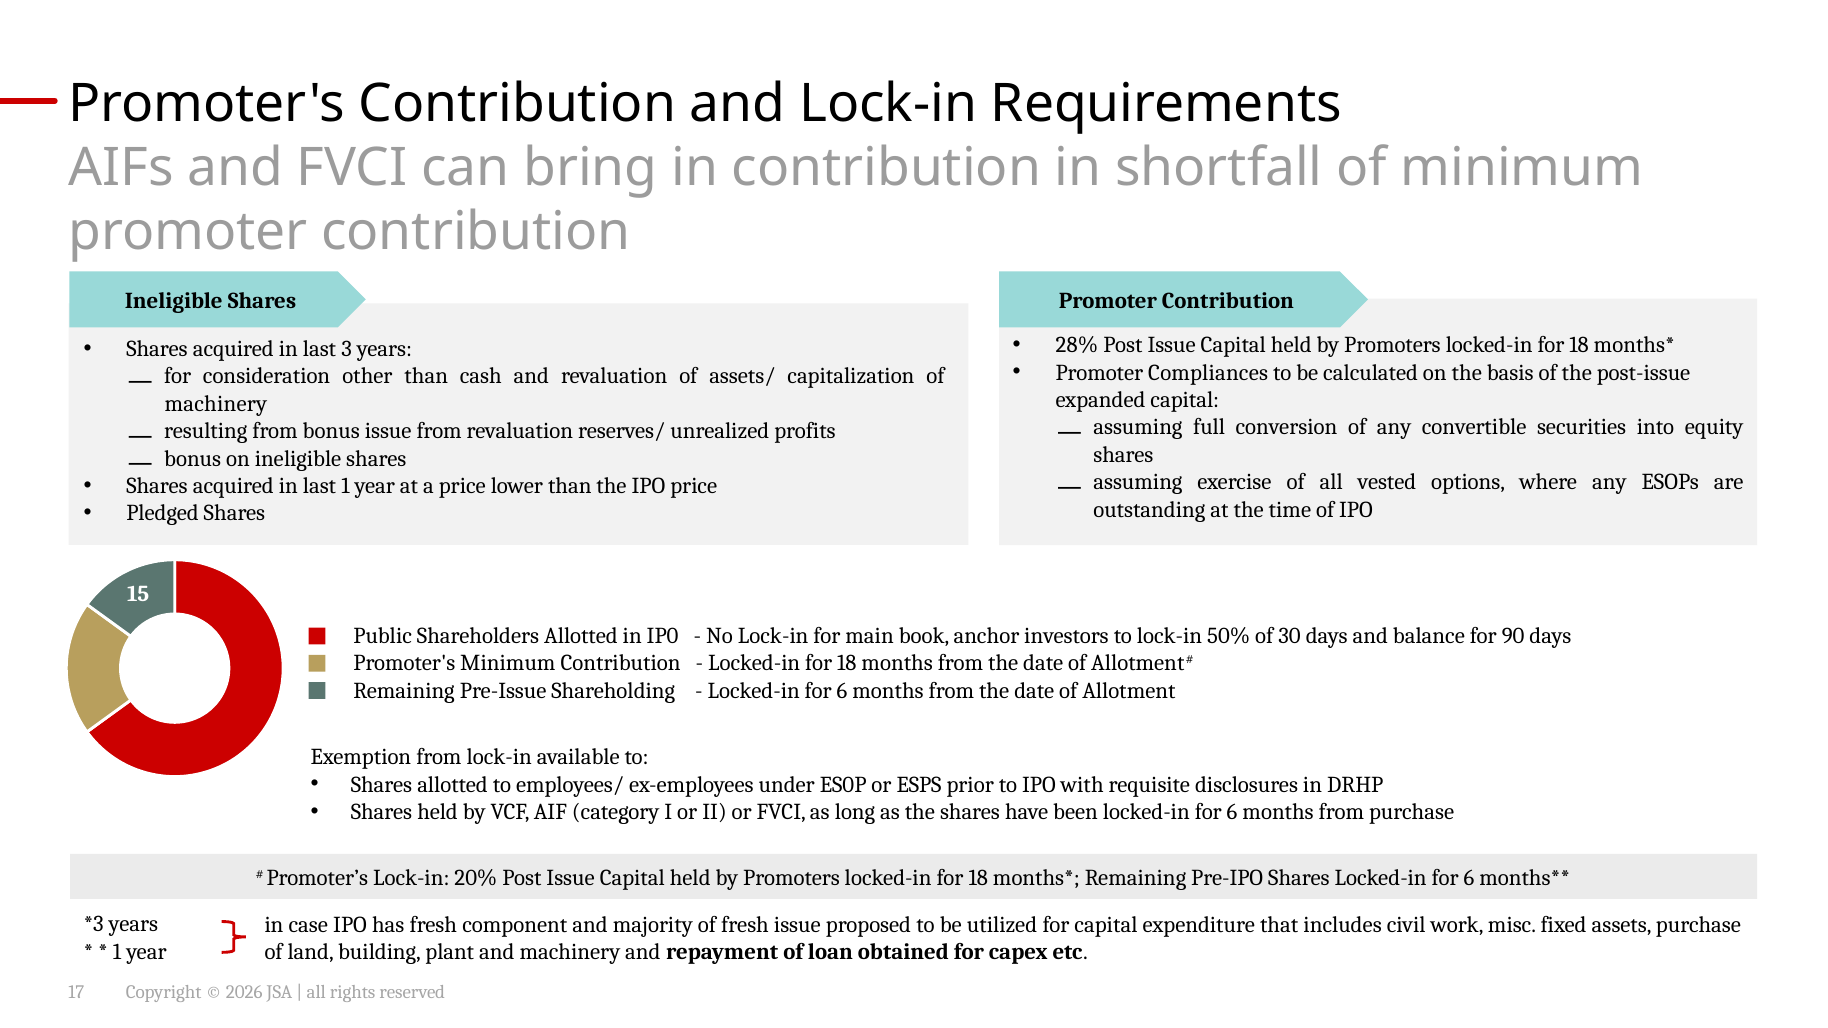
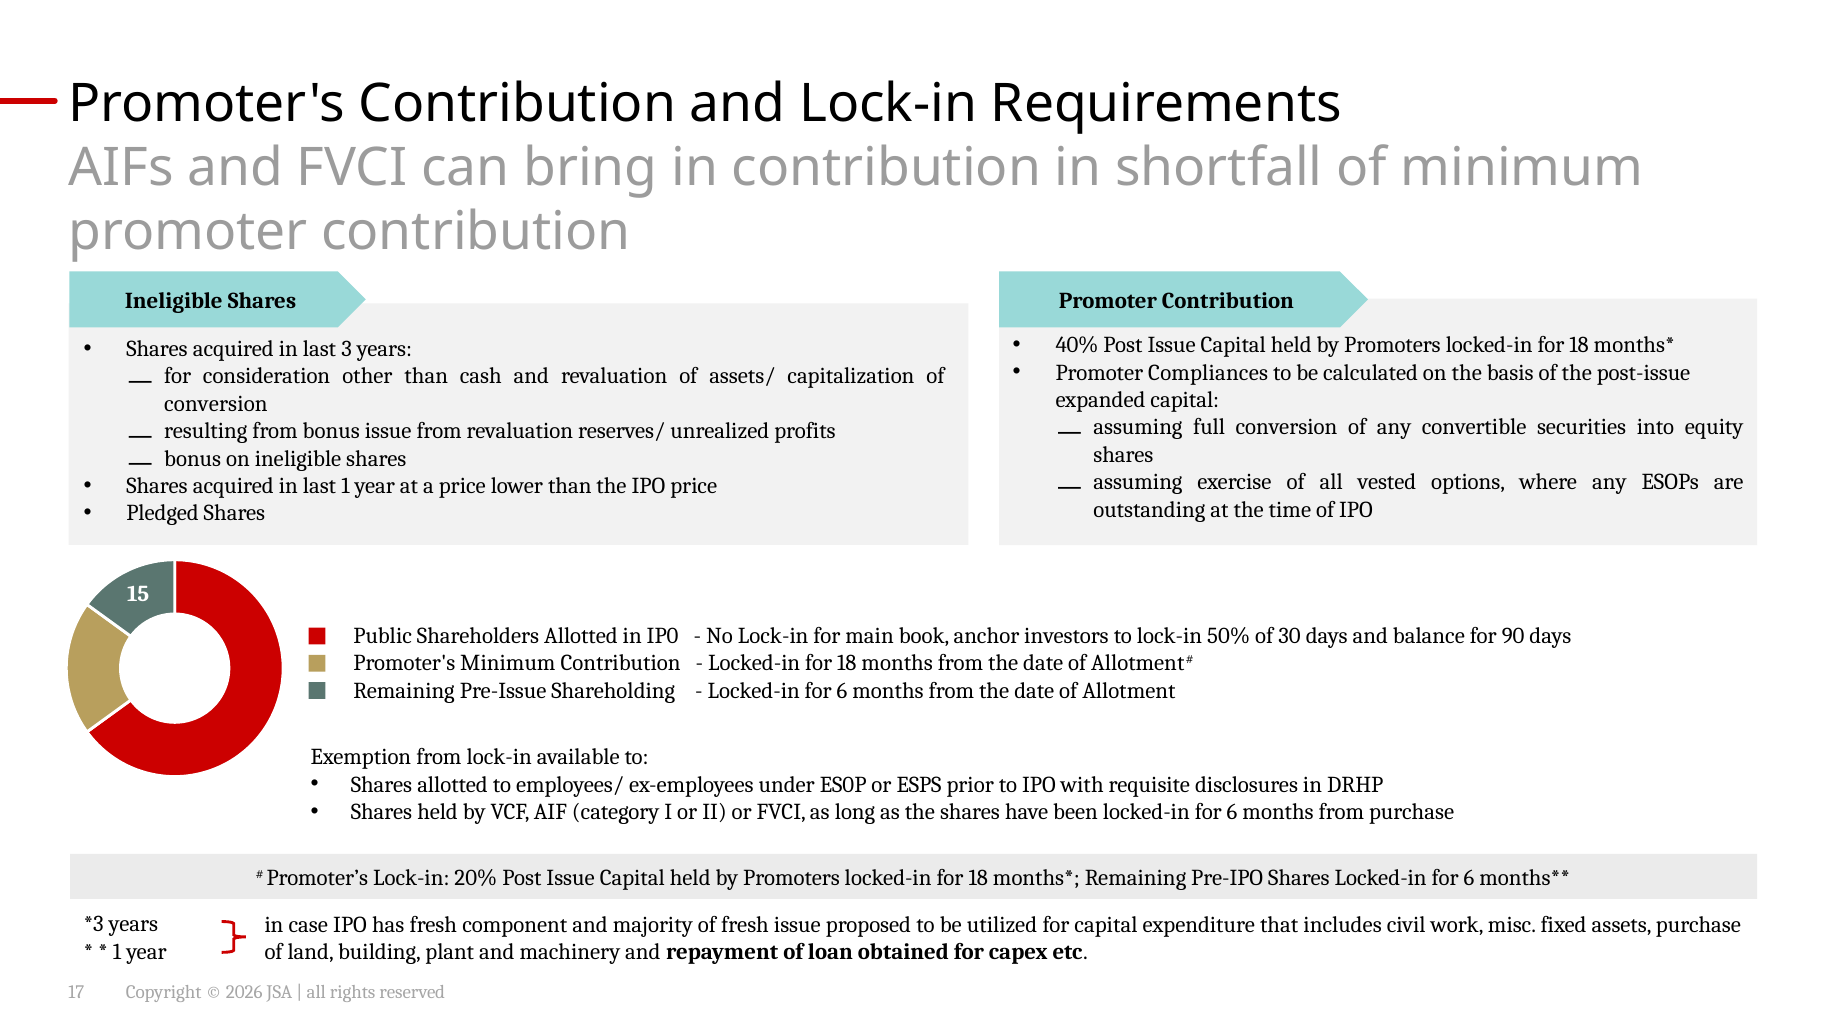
28%: 28% -> 40%
machinery at (216, 404): machinery -> conversion
